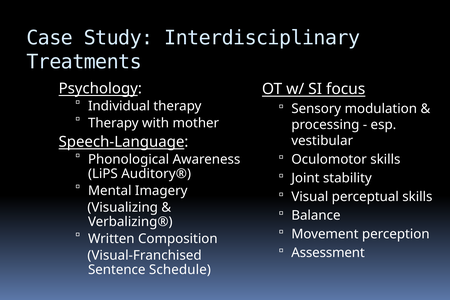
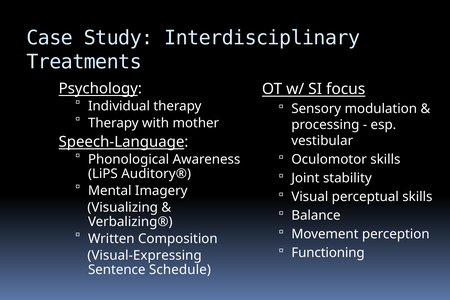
Assessment: Assessment -> Functioning
Visual-Franchised: Visual-Franchised -> Visual-Expressing
